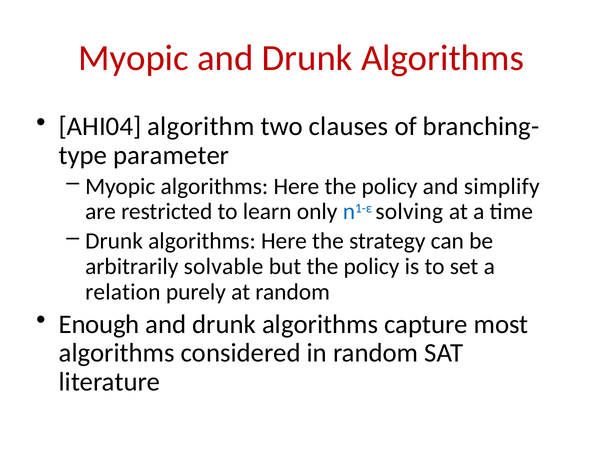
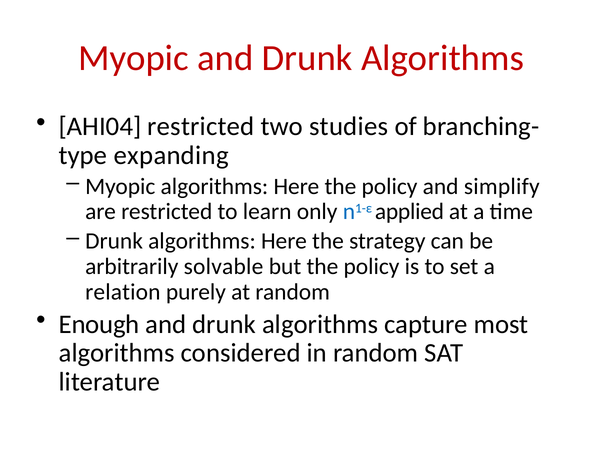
AHI04 algorithm: algorithm -> restricted
clauses: clauses -> studies
parameter: parameter -> expanding
solving: solving -> applied
